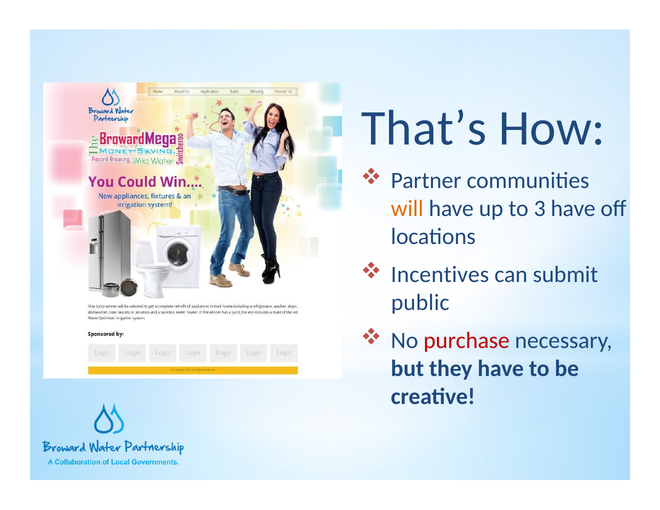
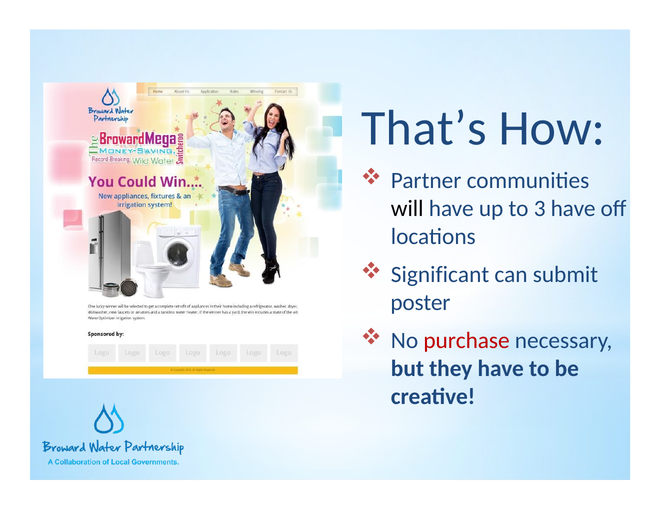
will colour: orange -> black
Incentives: Incentives -> Significant
public: public -> poster
